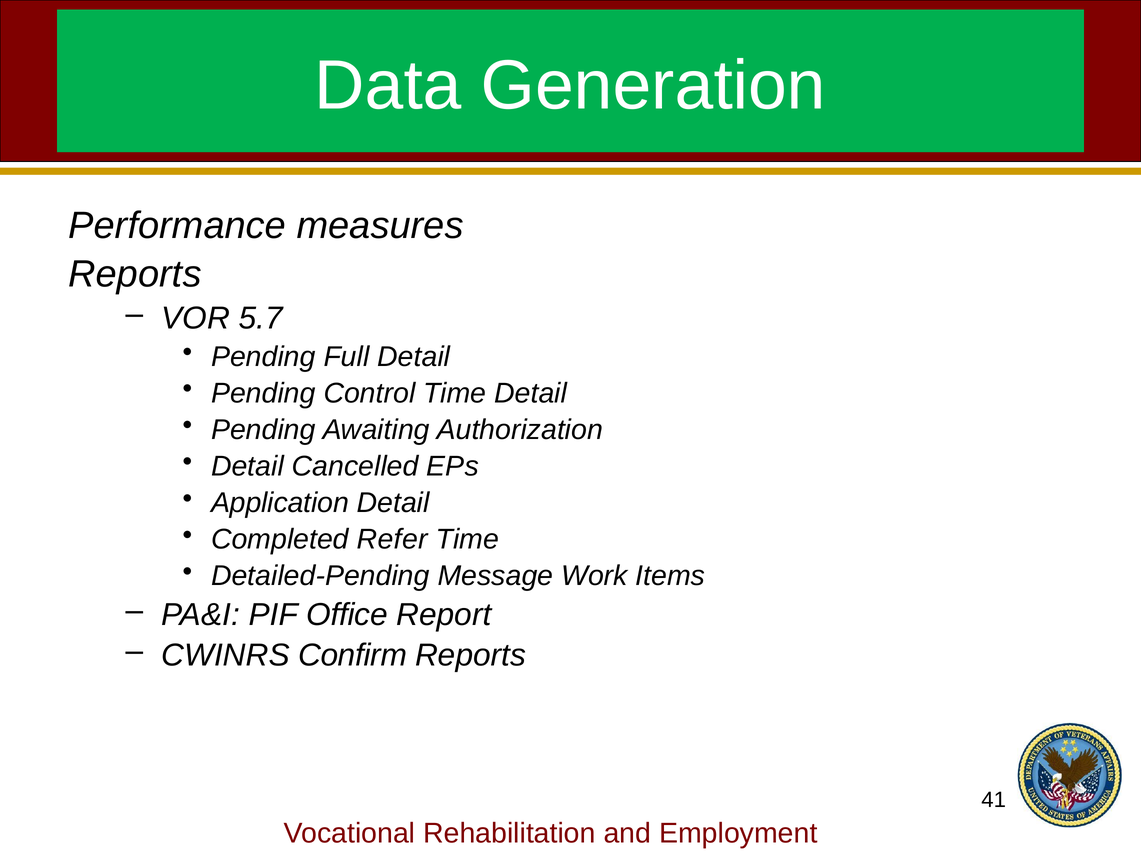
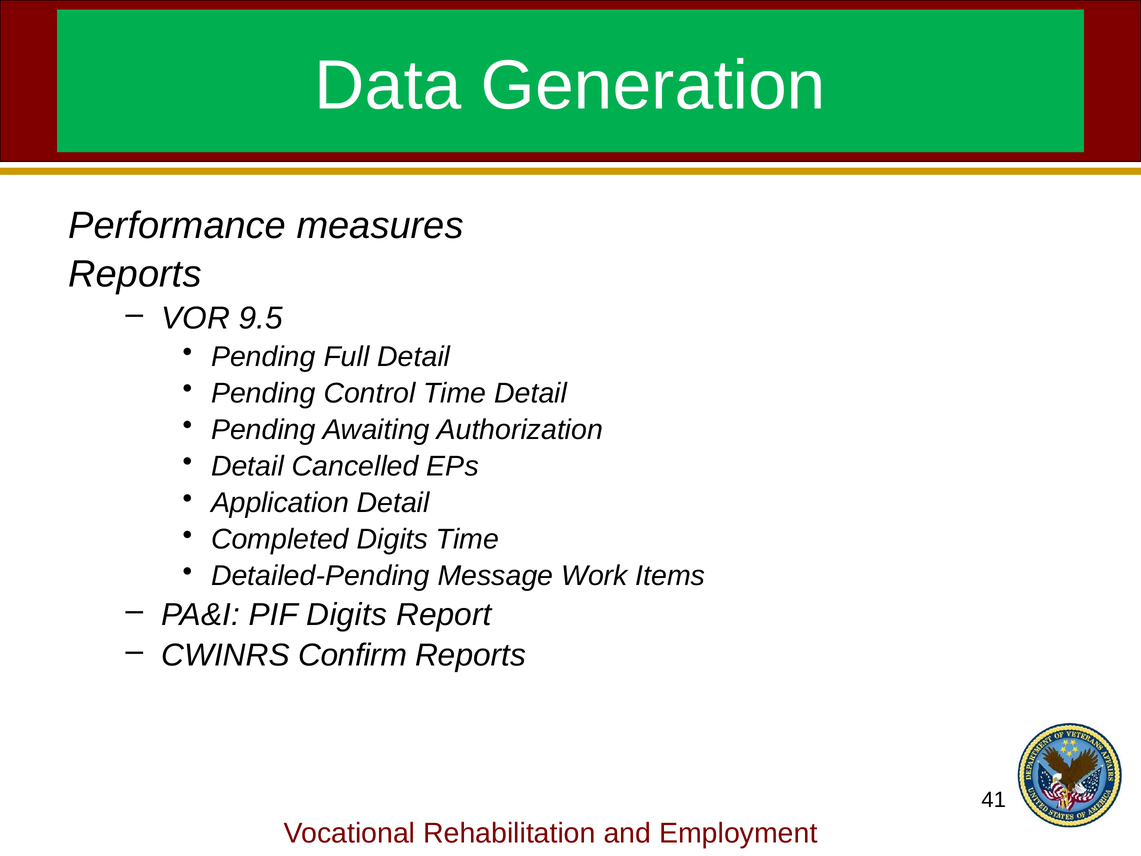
5.7: 5.7 -> 9.5
Completed Refer: Refer -> Digits
PIF Office: Office -> Digits
